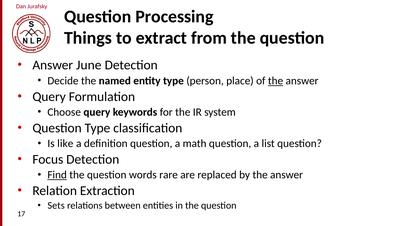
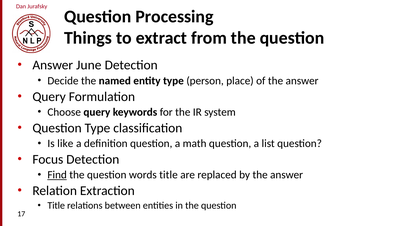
the at (276, 81) underline: present -> none
words rare: rare -> title
Sets at (56, 205): Sets -> Title
